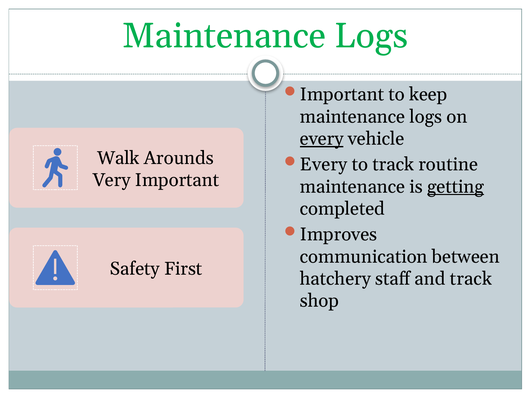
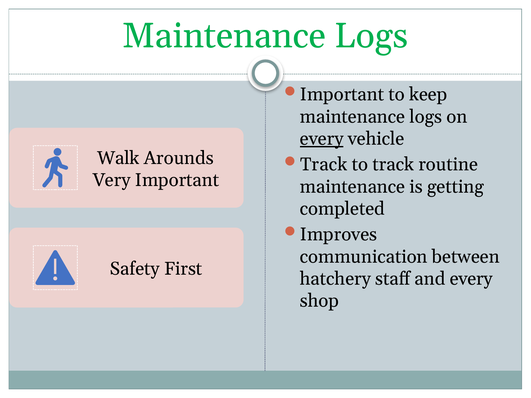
Every at (324, 165): Every -> Track
getting underline: present -> none
and track: track -> every
